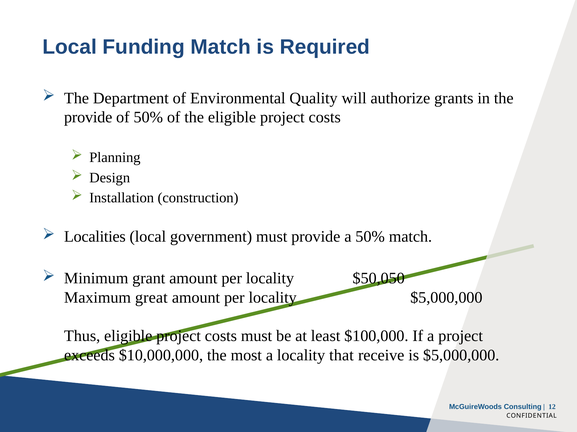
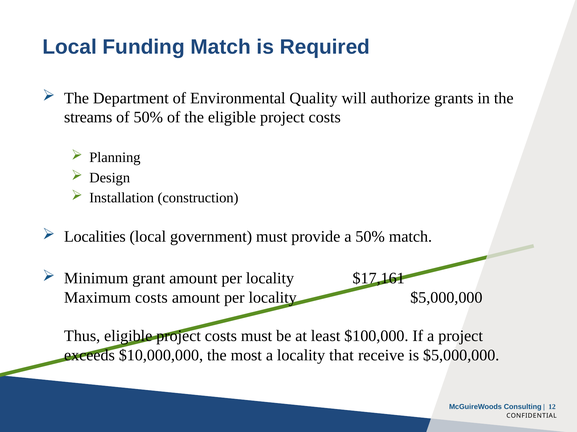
provide at (88, 118): provide -> streams
$50,050: $50,050 -> $17,161
Maximum great: great -> costs
